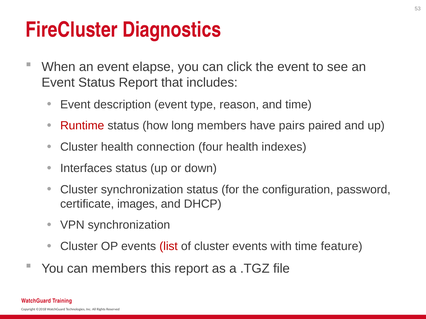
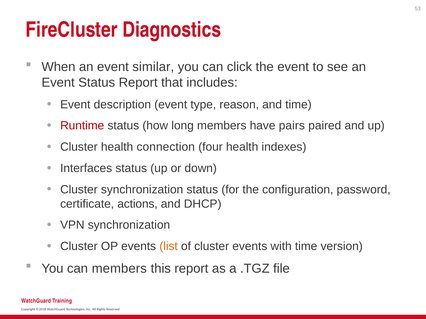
elapse: elapse -> similar
images: images -> actions
list colour: red -> orange
feature: feature -> version
